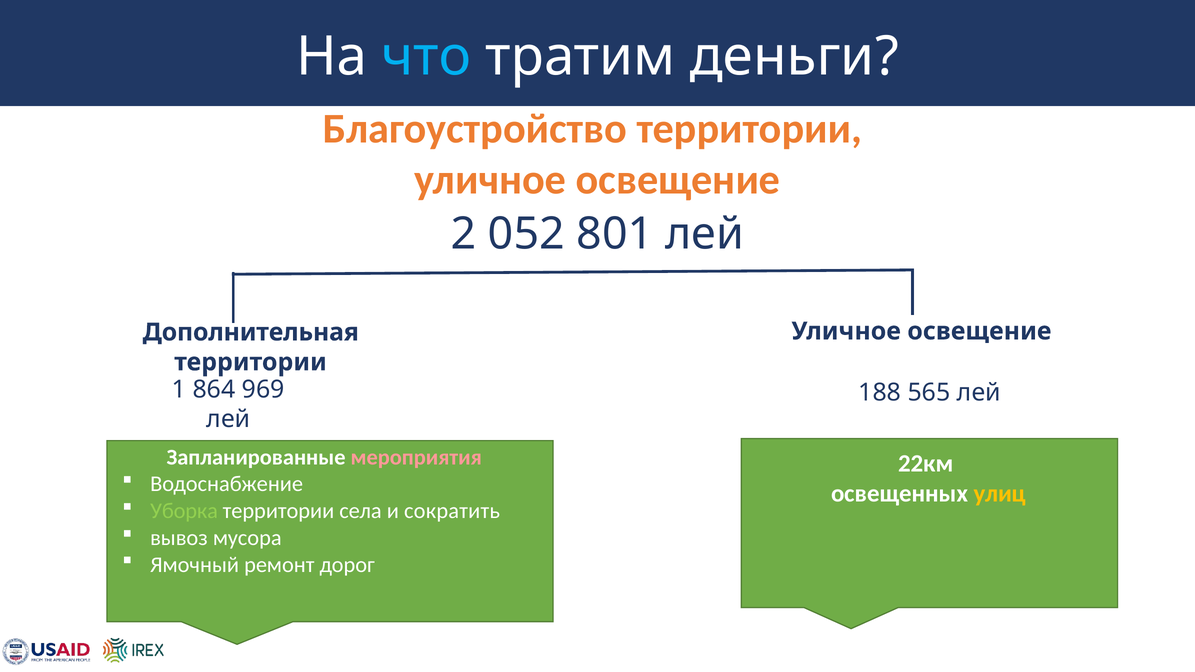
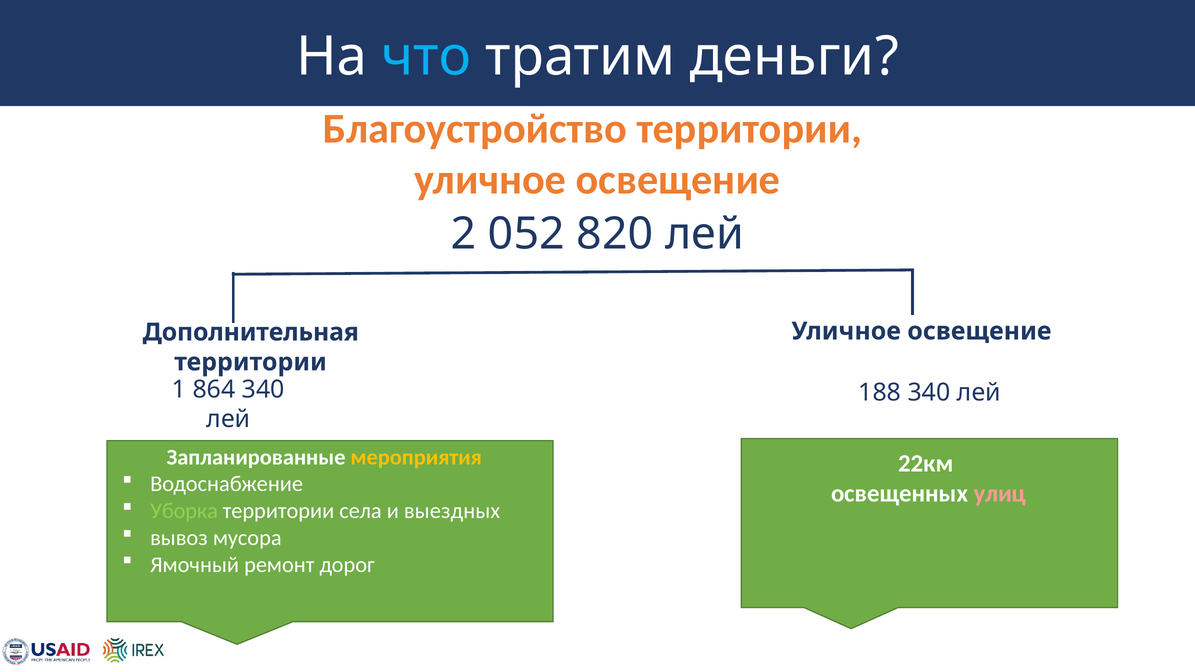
801: 801 -> 820
864 969: 969 -> 340
188 565: 565 -> 340
мероприятия colour: pink -> yellow
улиц colour: yellow -> pink
сократить: сократить -> выездных
